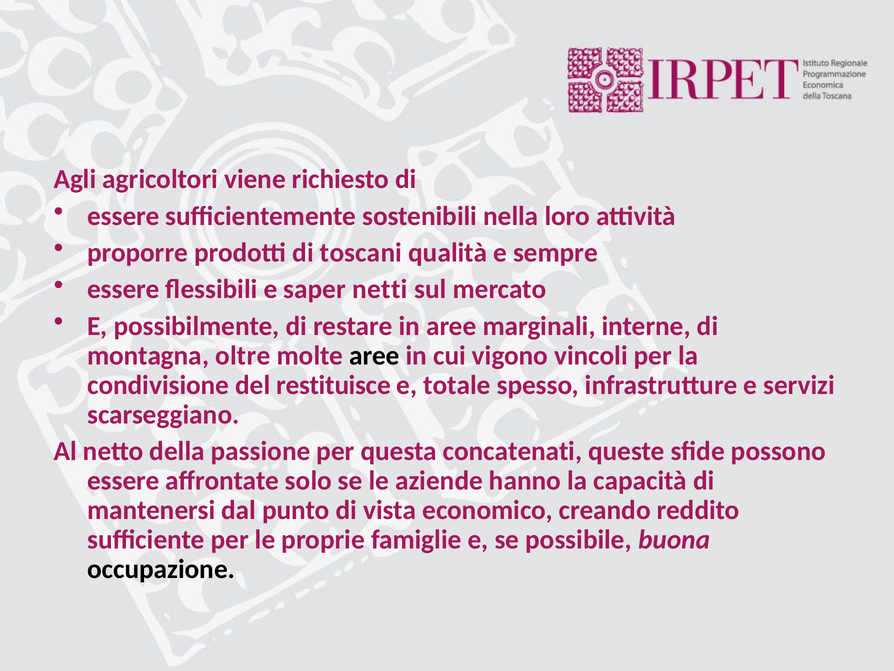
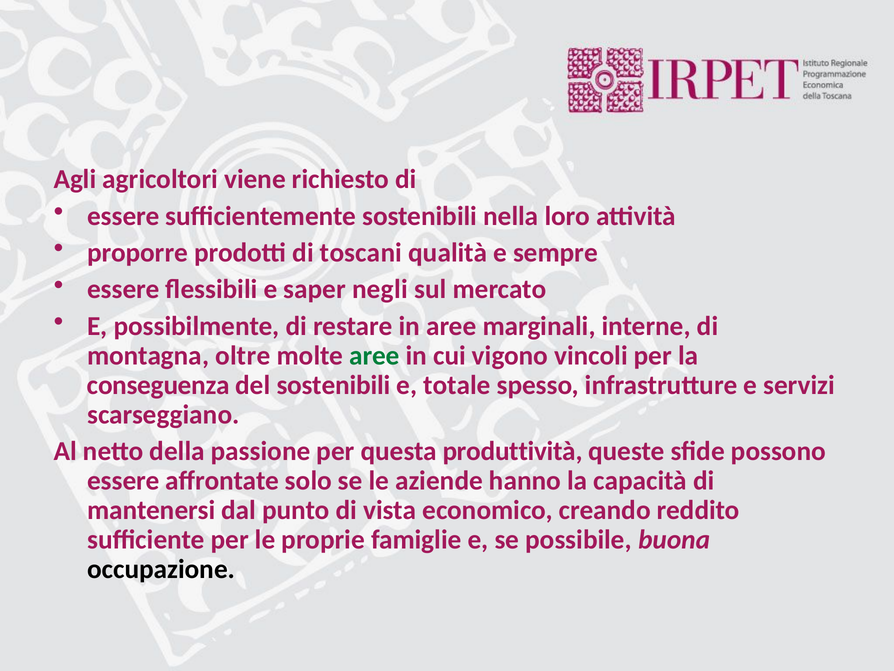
netti: netti -> negli
aree at (374, 355) colour: black -> green
condivisione: condivisione -> conseguenza
del restituisce: restituisce -> sostenibili
concatenati: concatenati -> produttività
